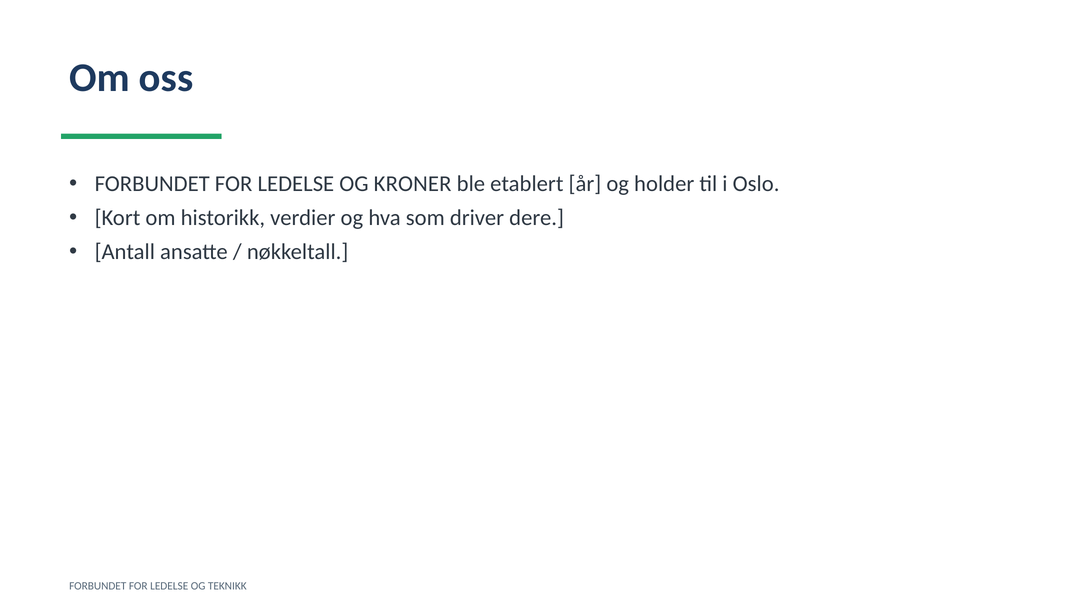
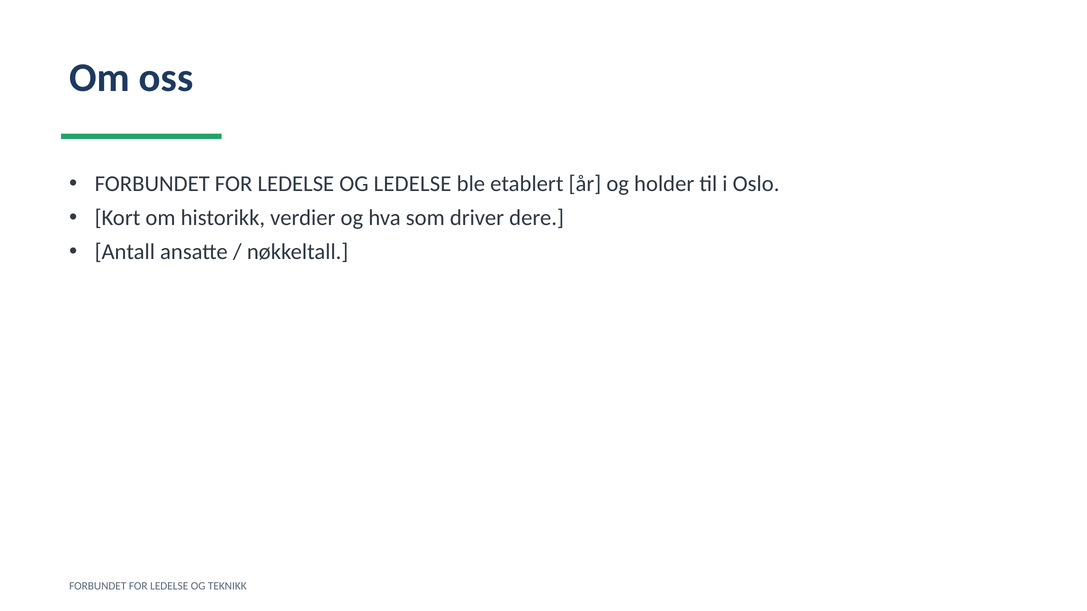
OG KRONER: KRONER -> LEDELSE
